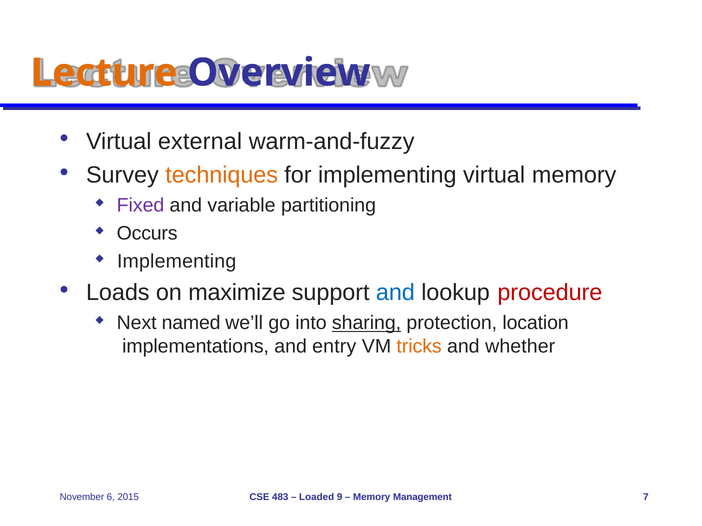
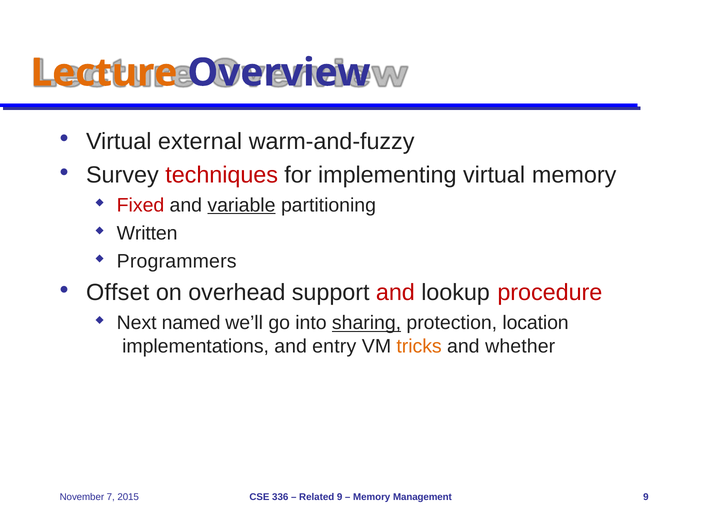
techniques colour: orange -> red
Fixed colour: purple -> red
variable underline: none -> present
Occurs: Occurs -> Written
Implementing at (177, 262): Implementing -> Programmers
Loads: Loads -> Offset
maximize: maximize -> overhead
and at (395, 293) colour: blue -> red
6: 6 -> 7
483: 483 -> 336
Loaded: Loaded -> Related
Management 7: 7 -> 9
